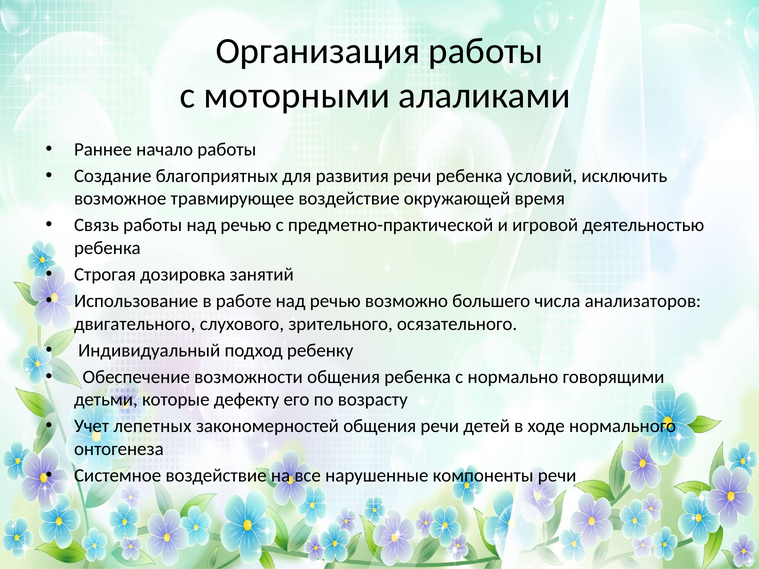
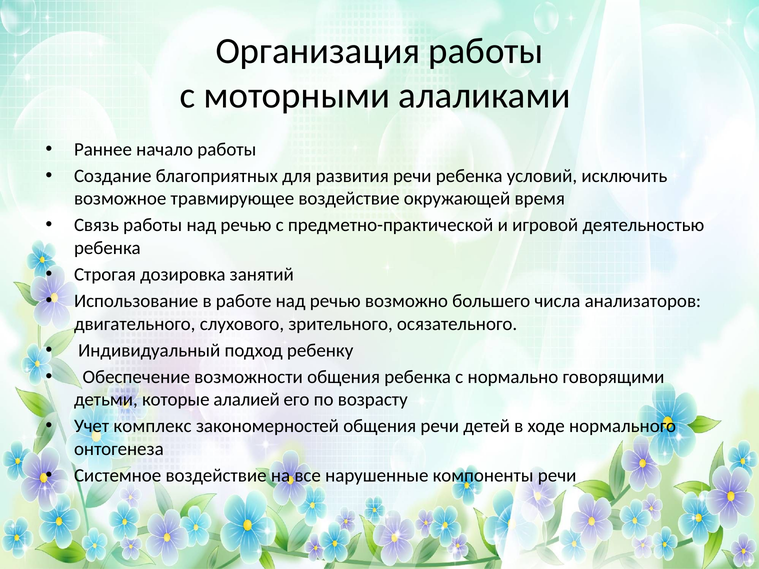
дефекту: дефекту -> алалией
лепетных: лепетных -> комплекс
